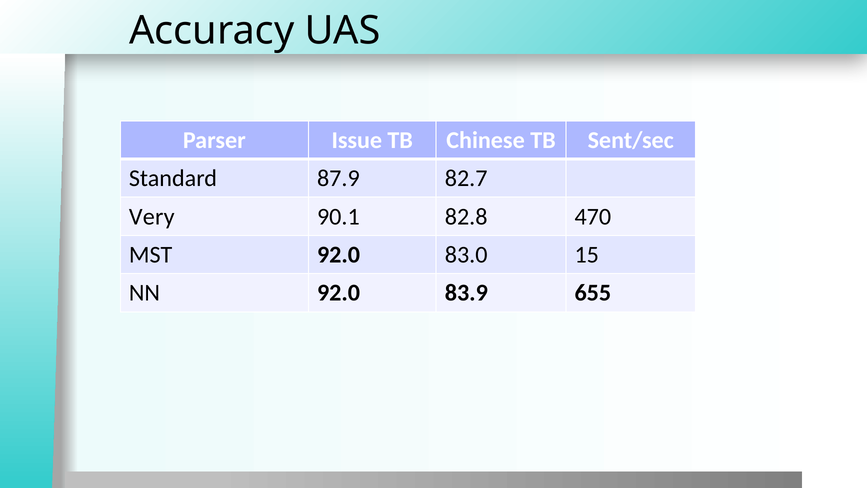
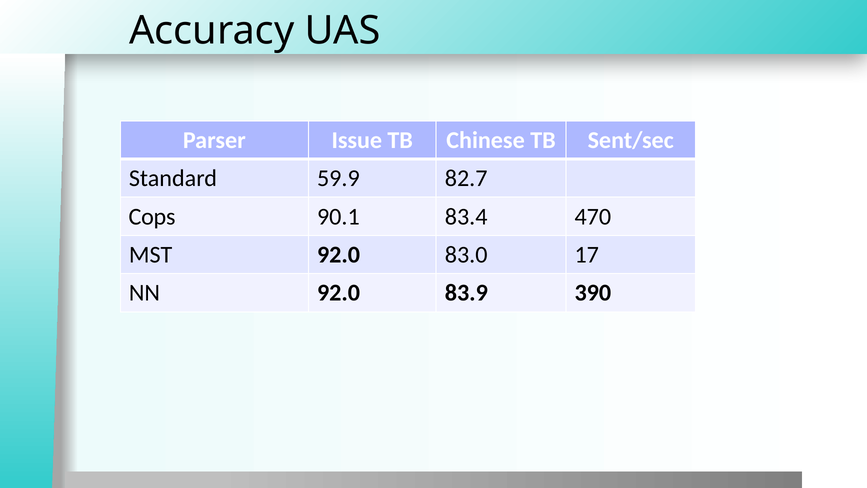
87.9: 87.9 -> 59.9
Very: Very -> Cops
82.8: 82.8 -> 83.4
15: 15 -> 17
655: 655 -> 390
